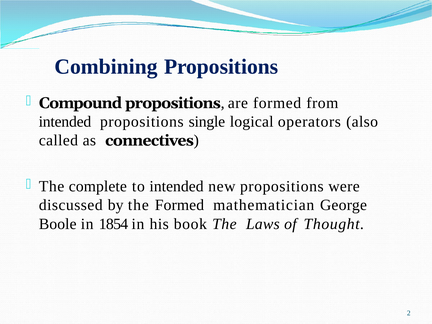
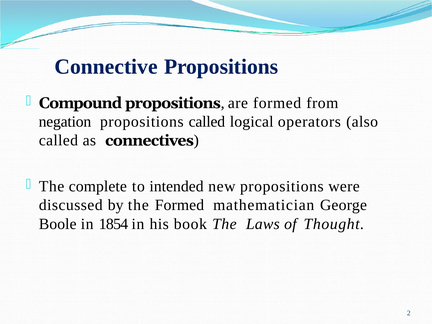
Combining: Combining -> Connective
intended at (65, 122): intended -> negation
propositions single: single -> called
